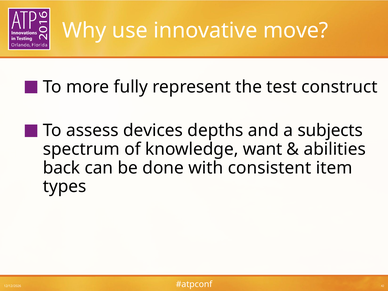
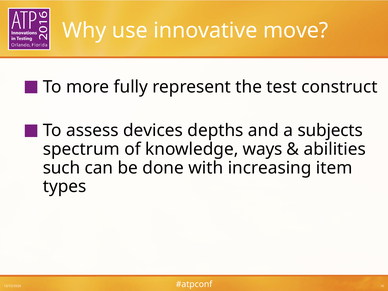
want: want -> ways
back: back -> such
consistent: consistent -> increasing
